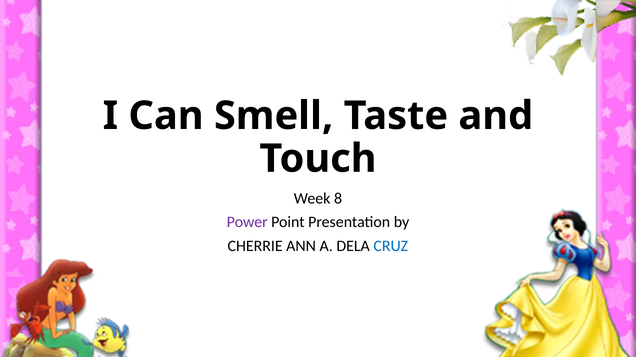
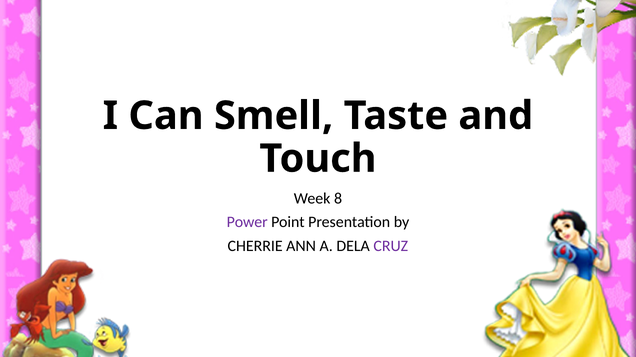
CRUZ colour: blue -> purple
